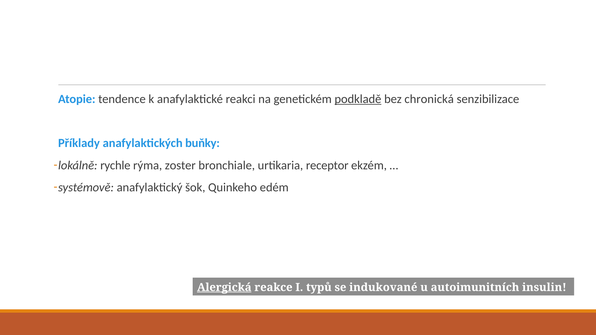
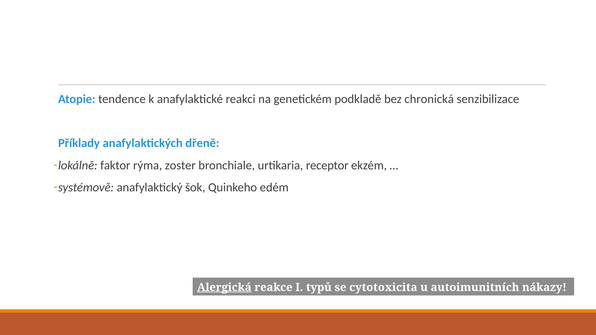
podkladě underline: present -> none
buňky: buňky -> dřeně
rychle: rychle -> faktor
indukované: indukované -> cytotoxicita
insulin: insulin -> nákazy
